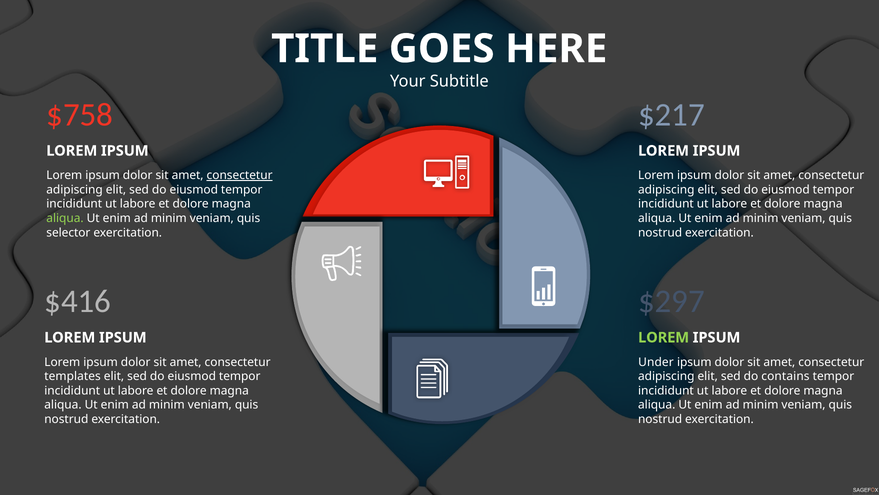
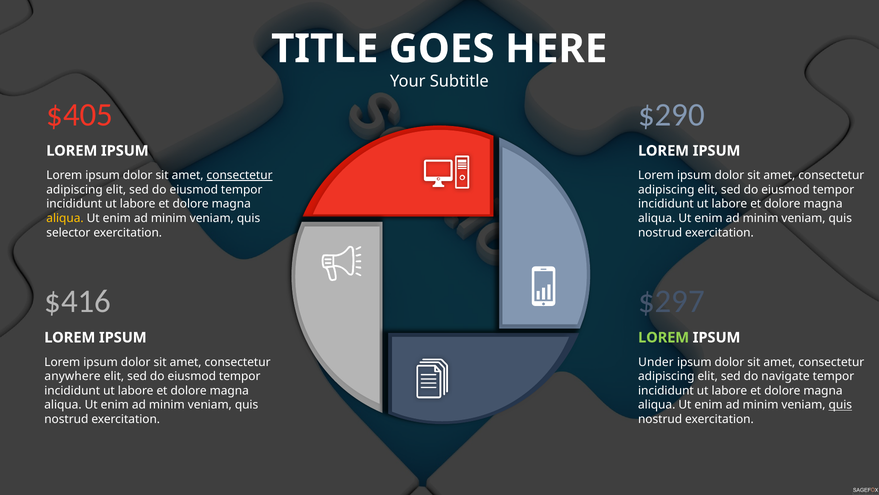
$758: $758 -> $405
$217: $217 -> $290
aliqua at (65, 218) colour: light green -> yellow
templates: templates -> anywhere
contains: contains -> navigate
quis at (840, 405) underline: none -> present
